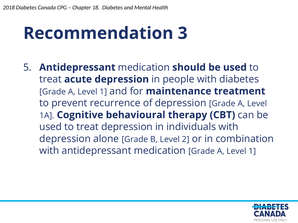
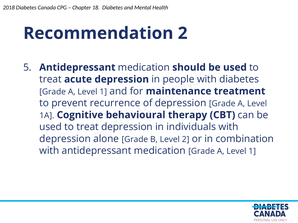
Recommendation 3: 3 -> 2
